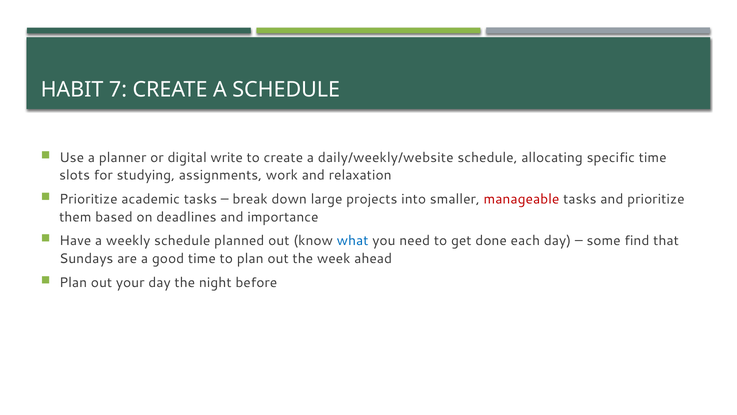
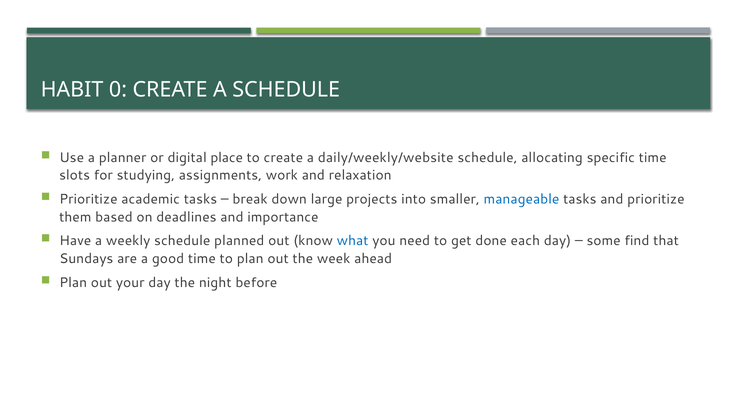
7: 7 -> 0
write: write -> place
manageable colour: red -> blue
